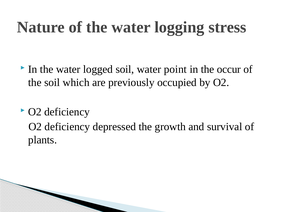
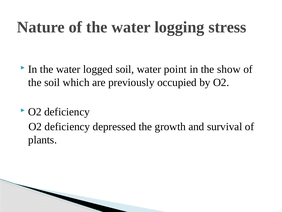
occur: occur -> show
